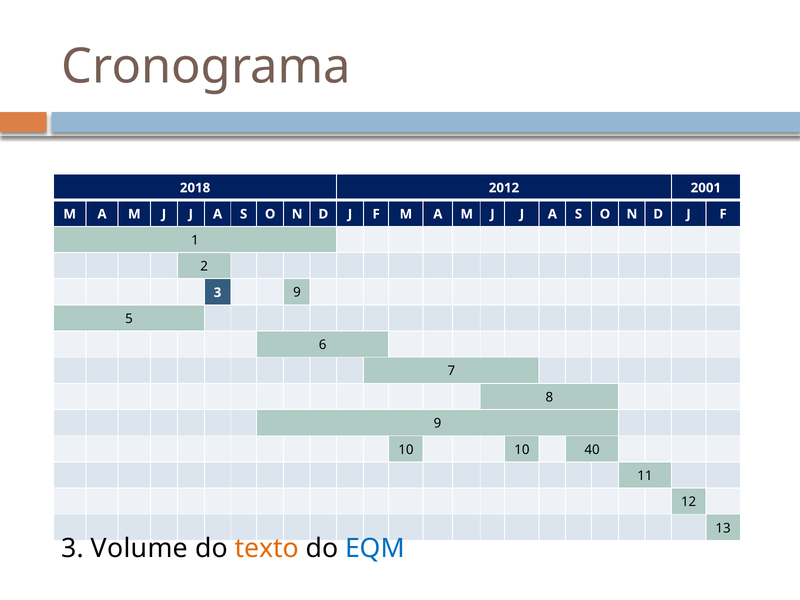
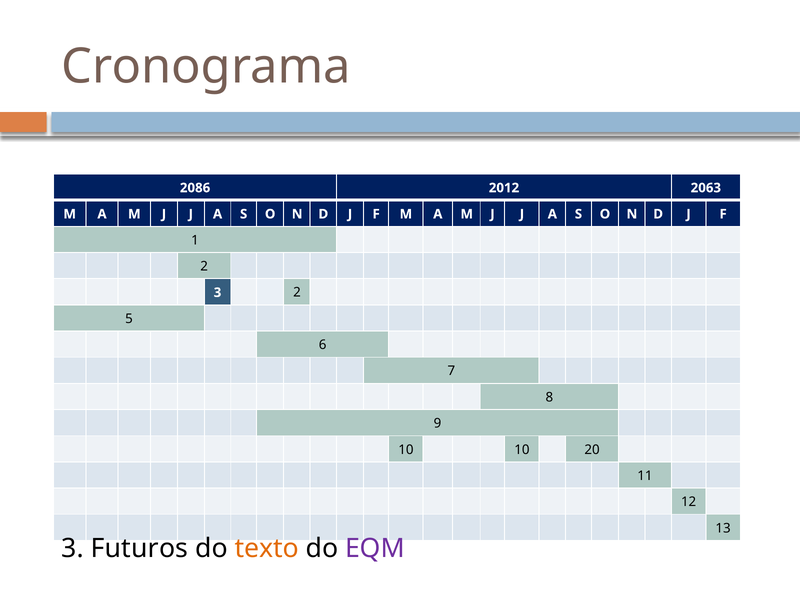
2018: 2018 -> 2086
2001: 2001 -> 2063
3 9: 9 -> 2
40: 40 -> 20
Volume: Volume -> Futuros
EQM colour: blue -> purple
